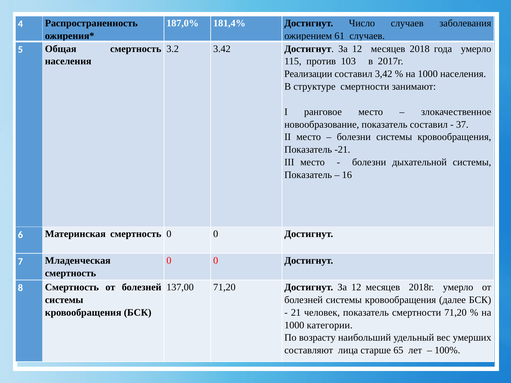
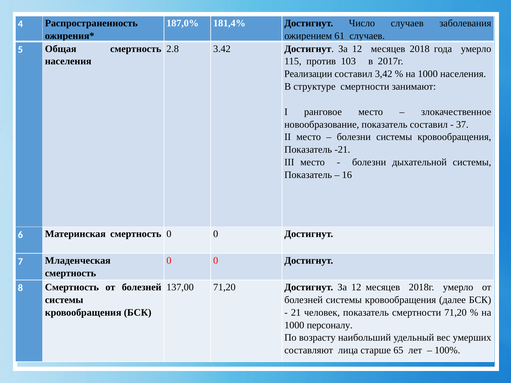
3.2: 3.2 -> 2.8
категории: категории -> персоналу
